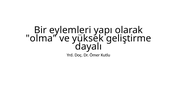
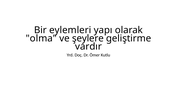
yüksek: yüksek -> şeylere
dayalı: dayalı -> vardır
